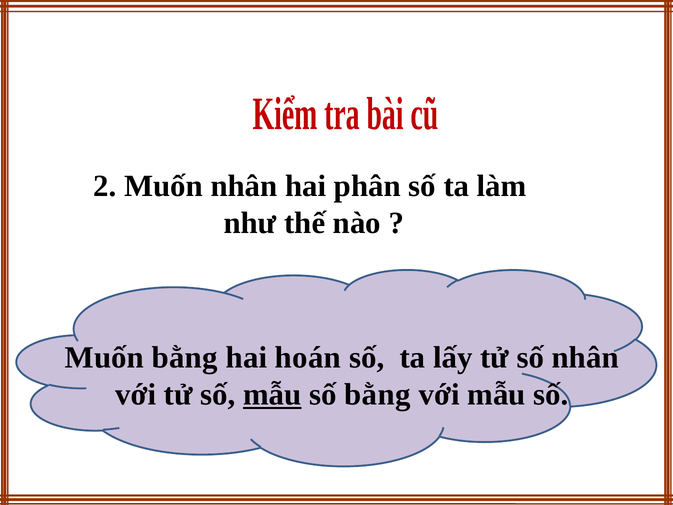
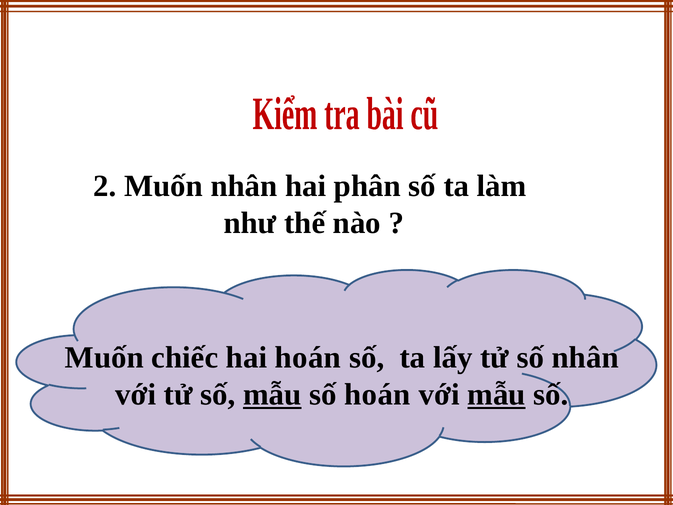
Muốn bằng: bằng -> chiếc
số bằng: bằng -> hoán
mẫu at (496, 394) underline: none -> present
